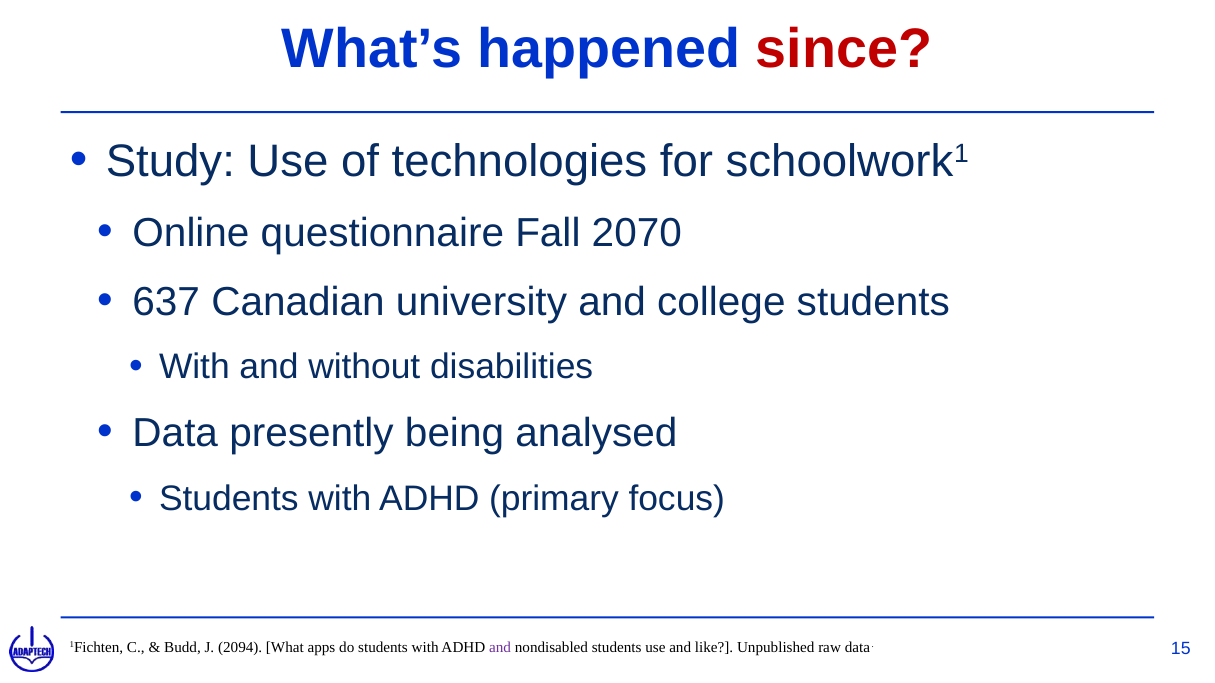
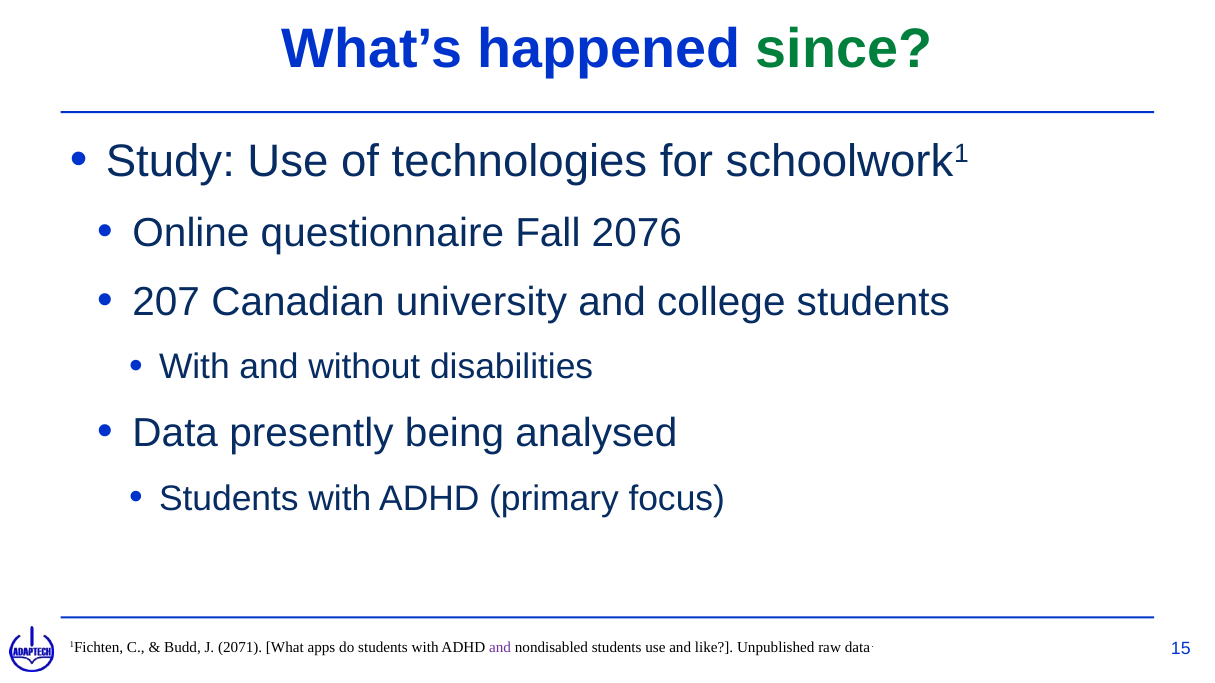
since colour: red -> green
2070: 2070 -> 2076
637: 637 -> 207
2094: 2094 -> 2071
